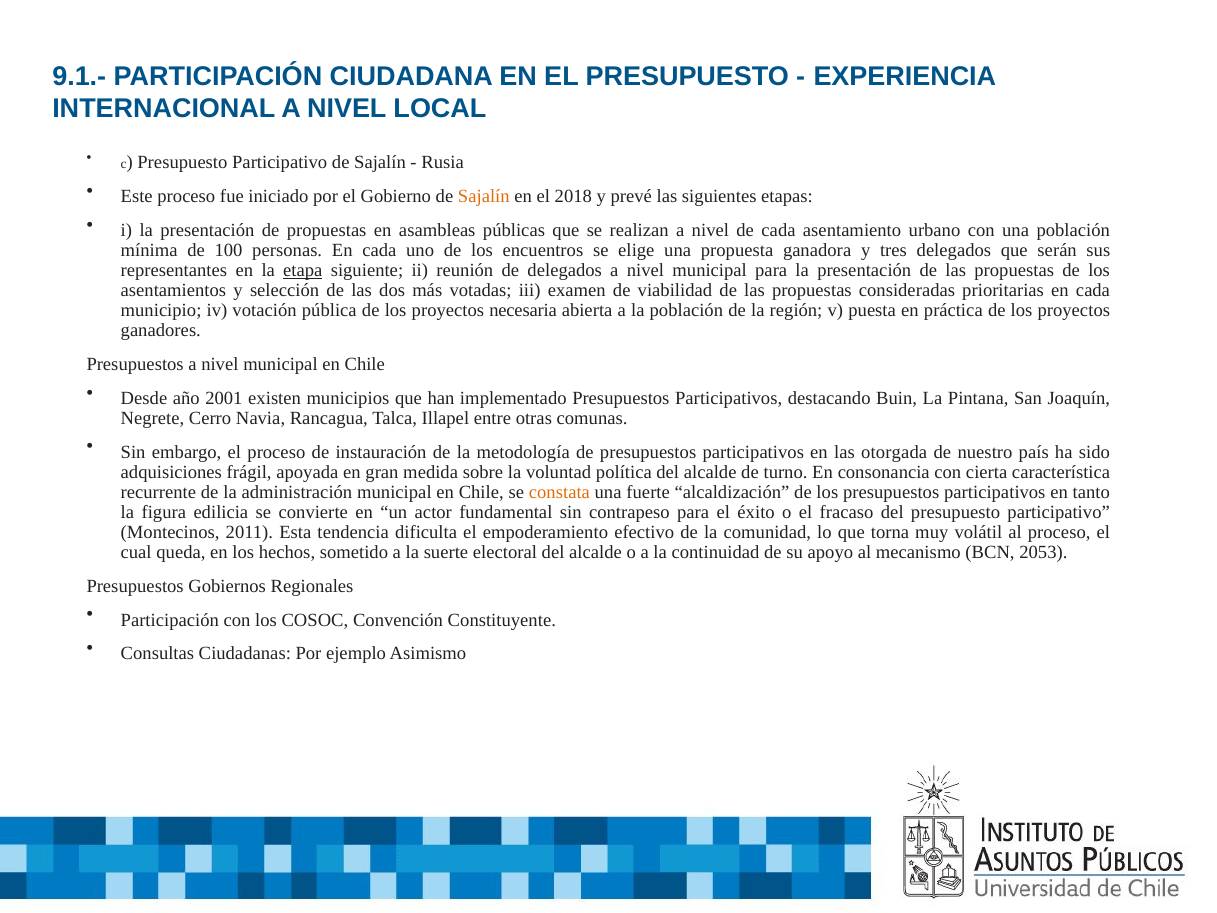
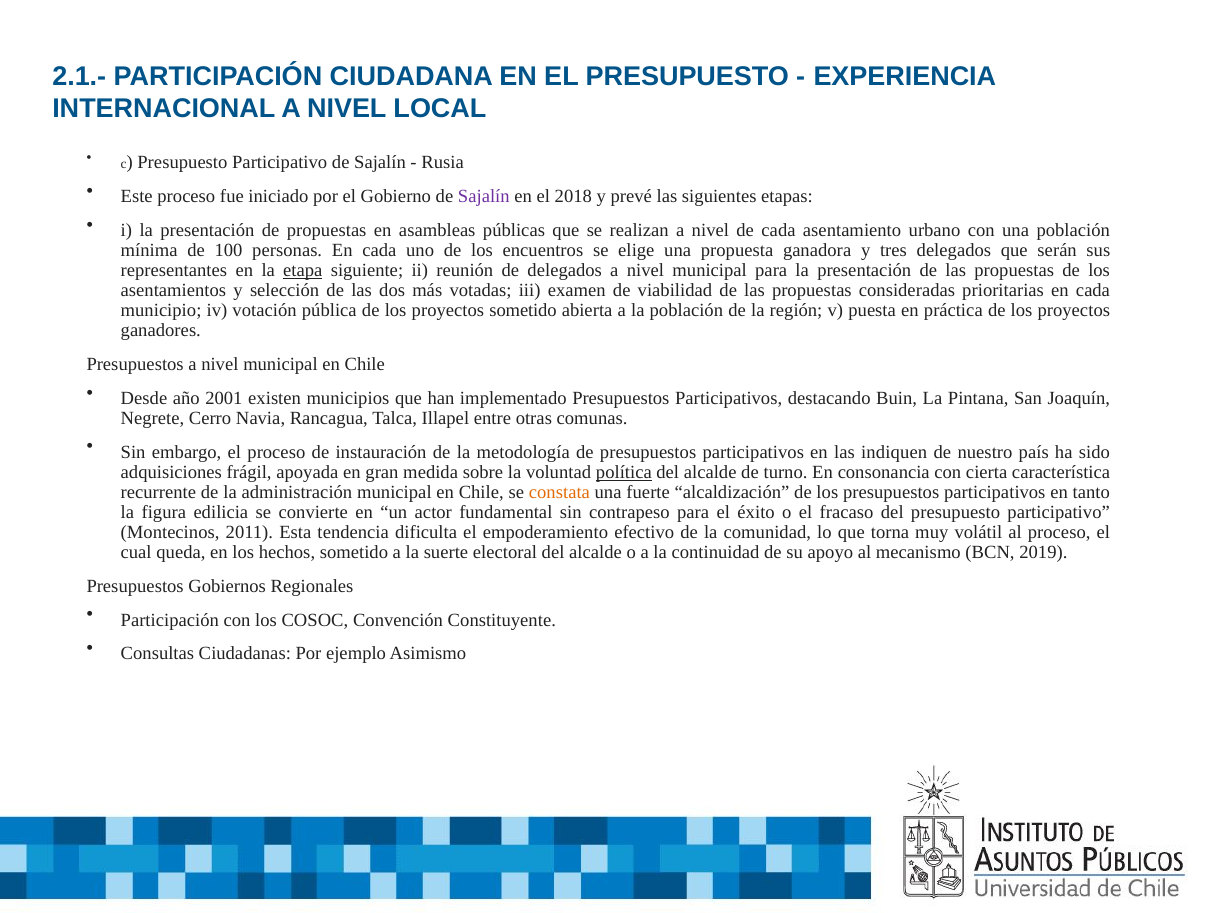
9.1.-: 9.1.- -> 2.1.-
Sajalín at (484, 196) colour: orange -> purple
proyectos necesaria: necesaria -> sometido
otorgada: otorgada -> indiquen
política underline: none -> present
2053: 2053 -> 2019
